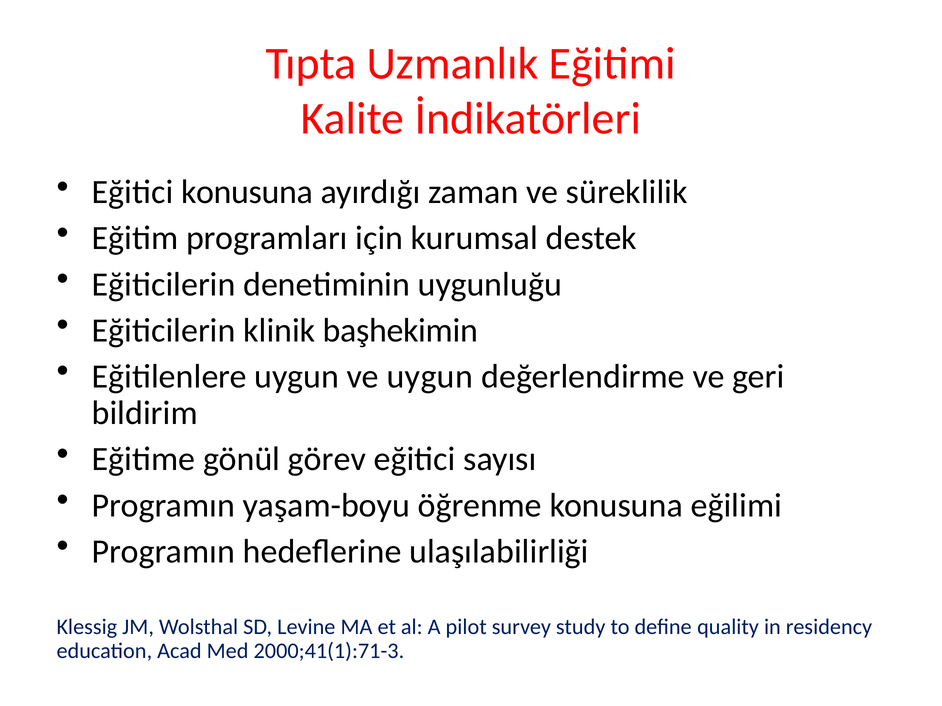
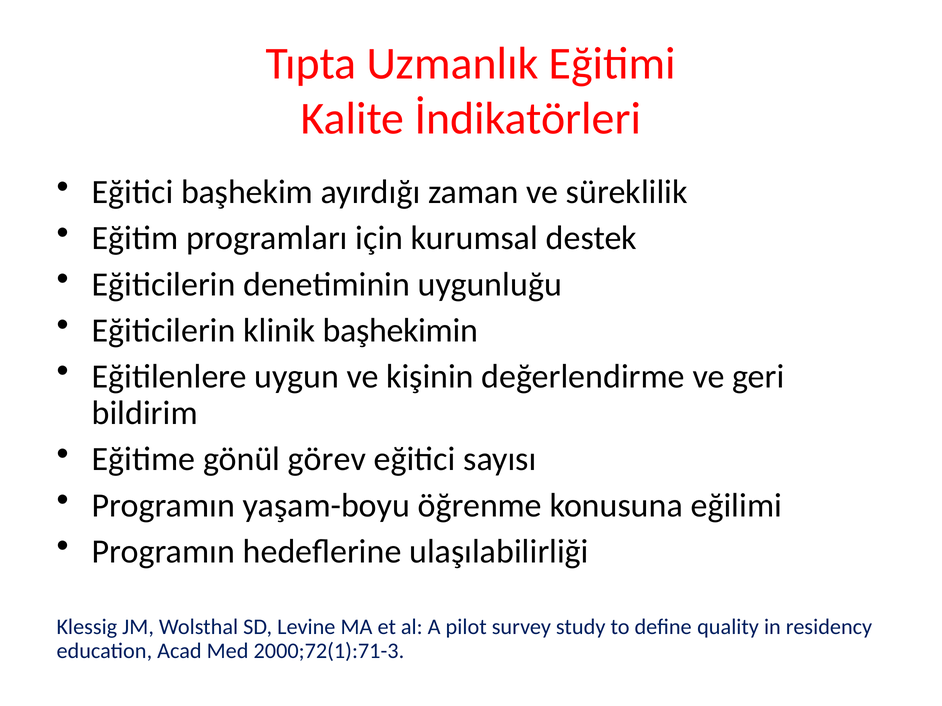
Eğitici konusuna: konusuna -> başhekim
ve uygun: uygun -> kişinin
2000;41(1):71-3: 2000;41(1):71-3 -> 2000;72(1):71-3
